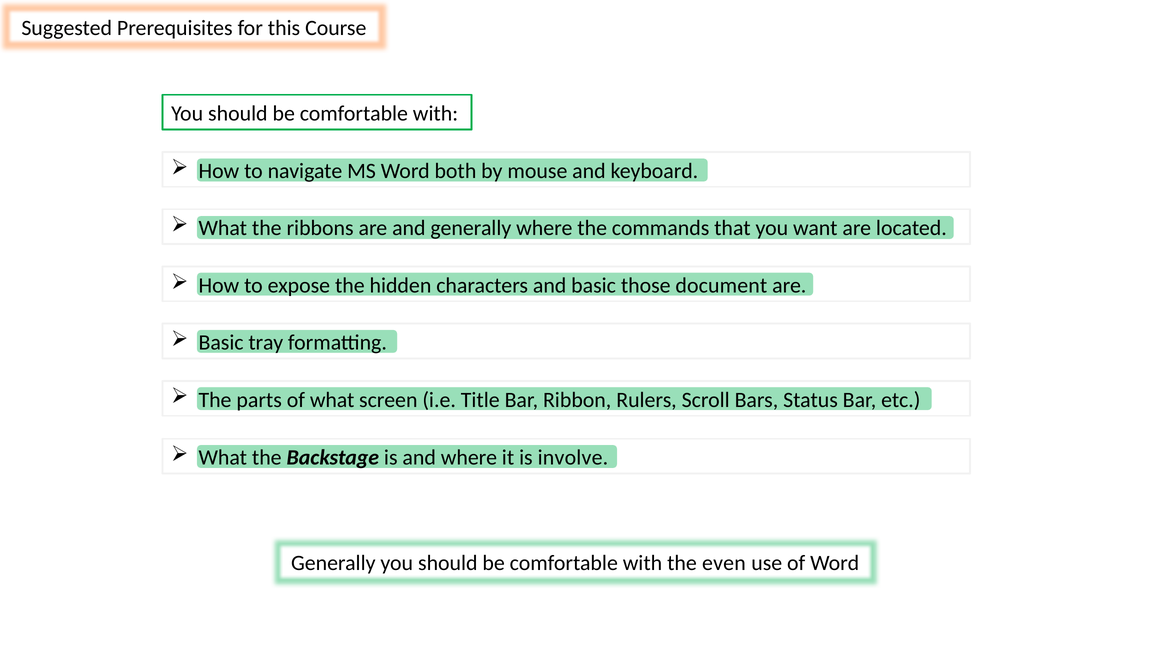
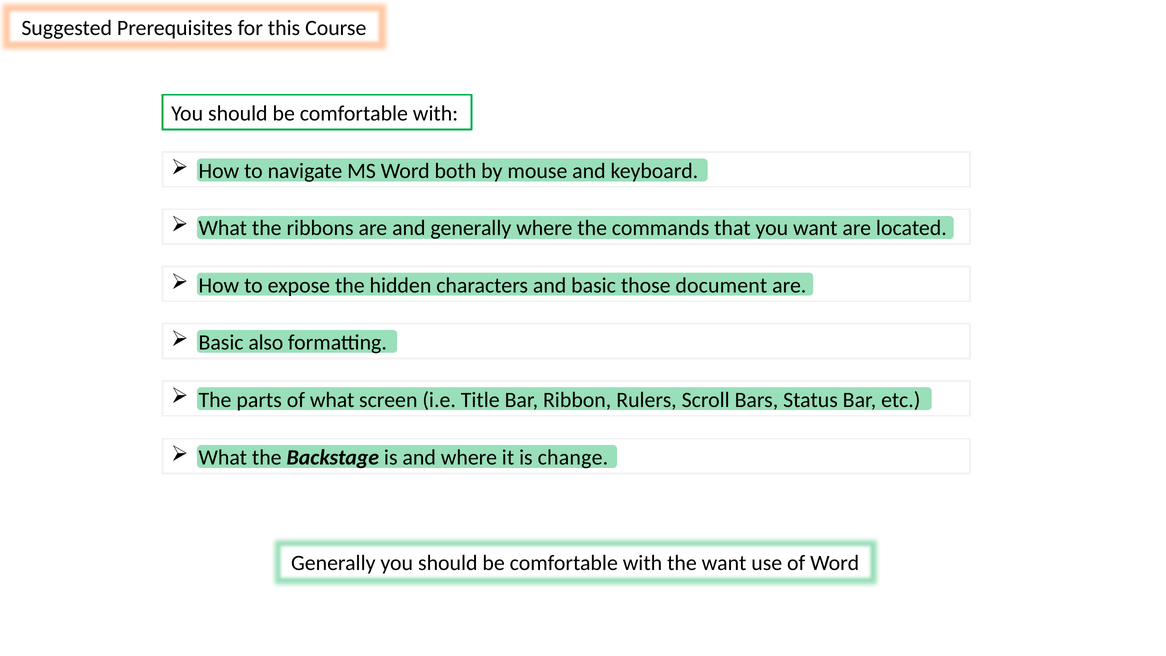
tray: tray -> also
involve: involve -> change
the even: even -> want
